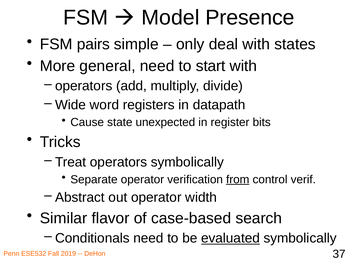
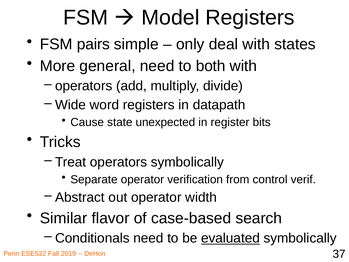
Model Presence: Presence -> Registers
start: start -> both
from underline: present -> none
